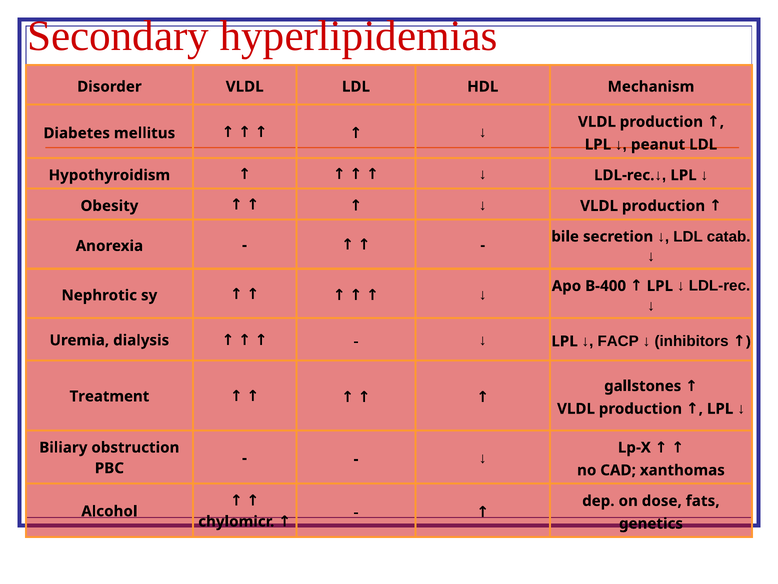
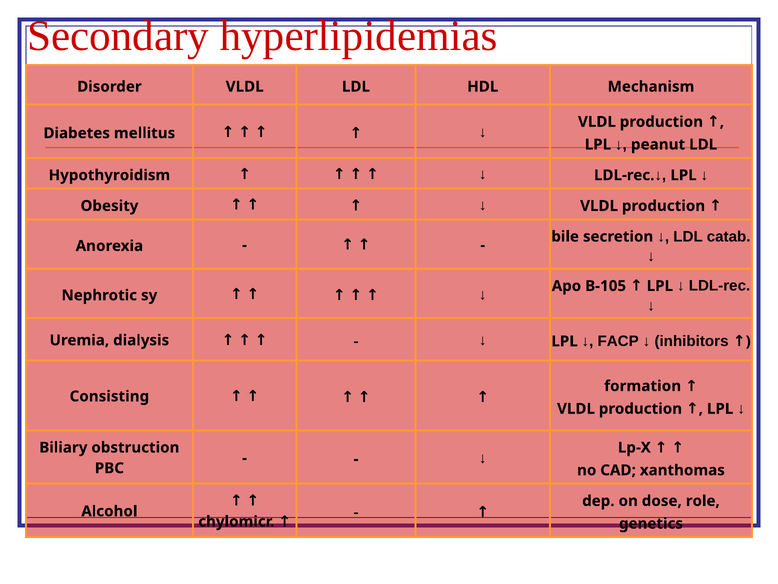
B-400: B-400 -> B-105
Treatment: Treatment -> Consisting
gallstones: gallstones -> formation
fats: fats -> role
